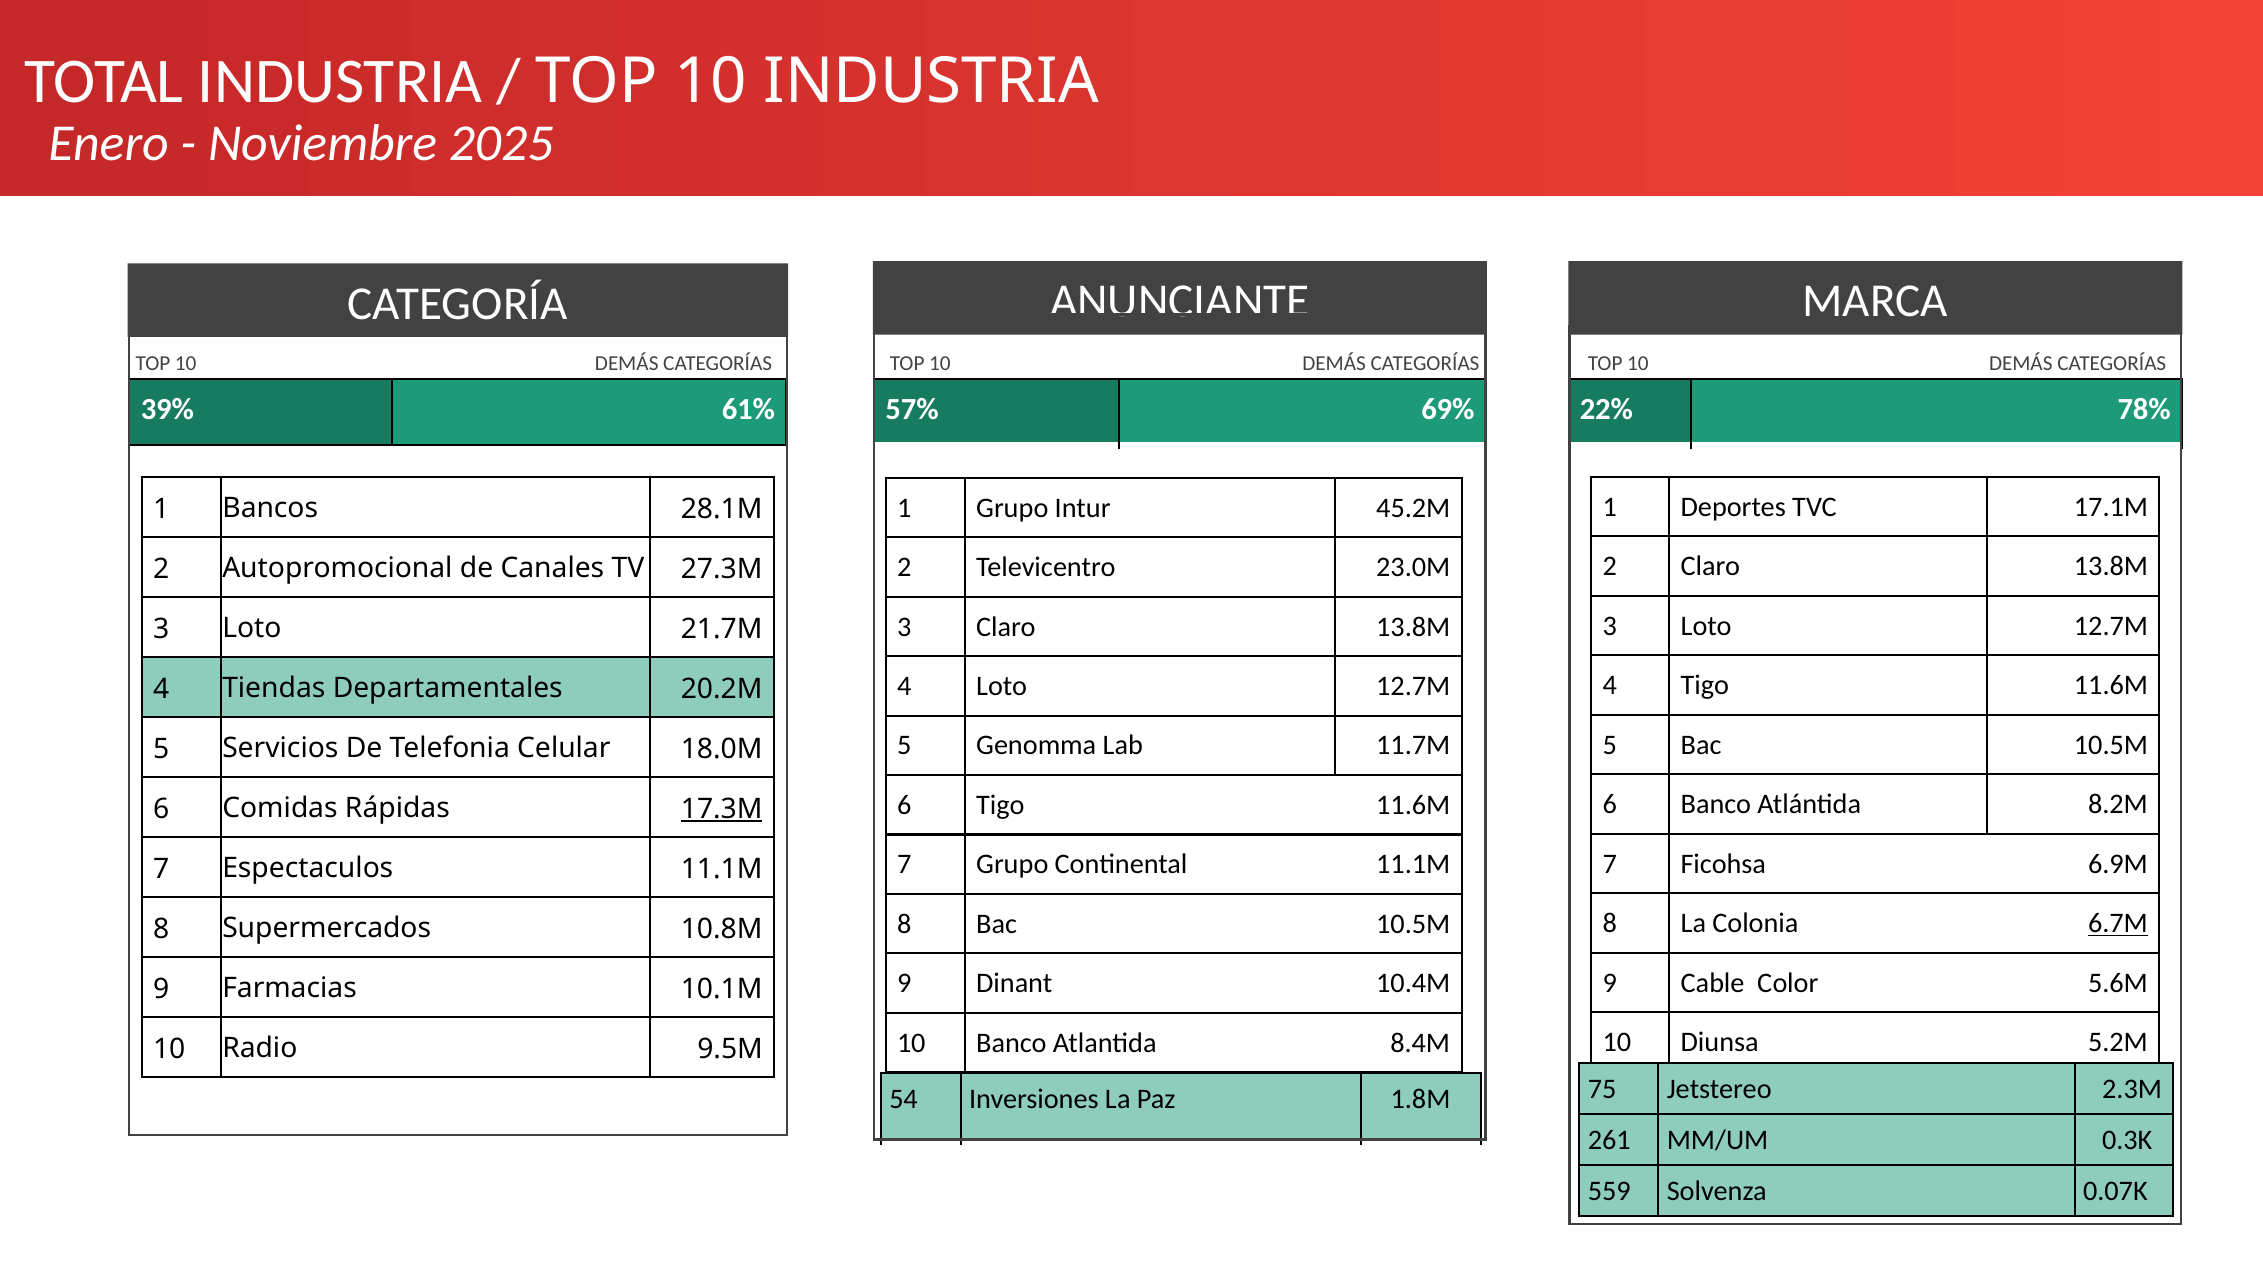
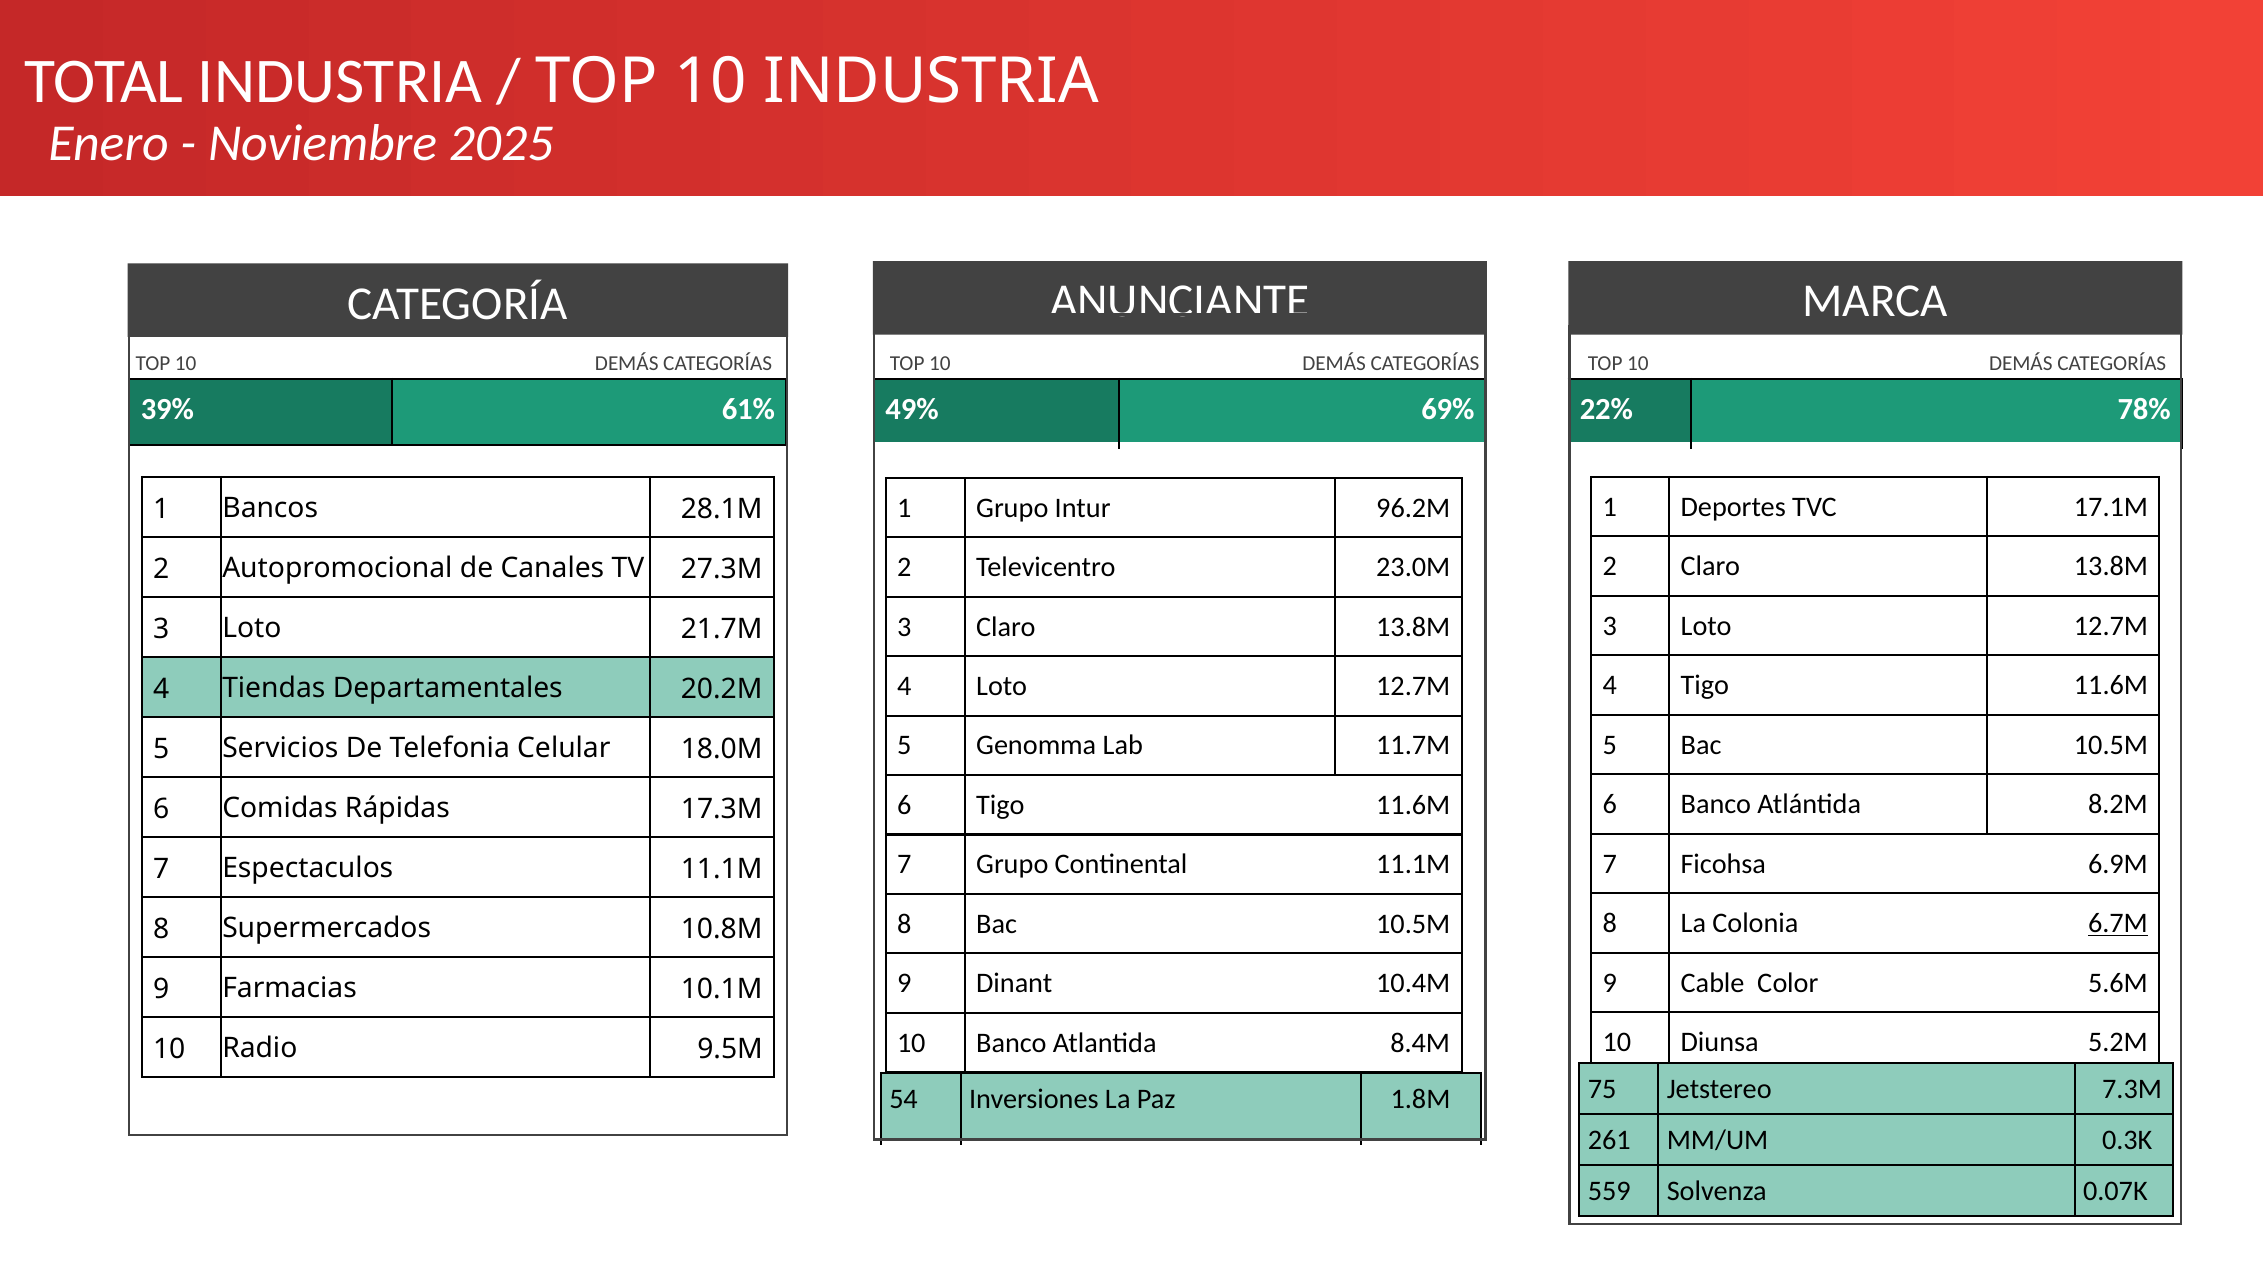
57%: 57% -> 49%
45.2M: 45.2M -> 96.2M
17.3M underline: present -> none
2.3M: 2.3M -> 7.3M
